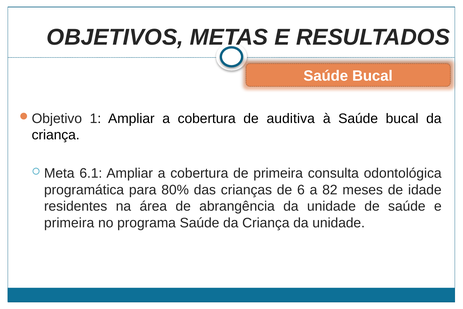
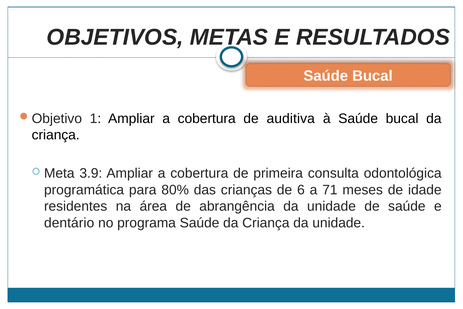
6.1: 6.1 -> 3.9
82: 82 -> 71
primeira at (69, 223): primeira -> dentário
